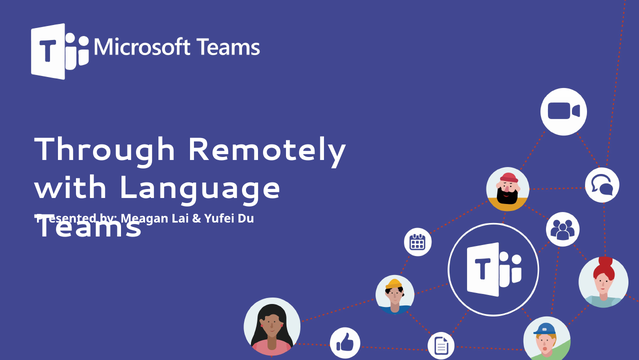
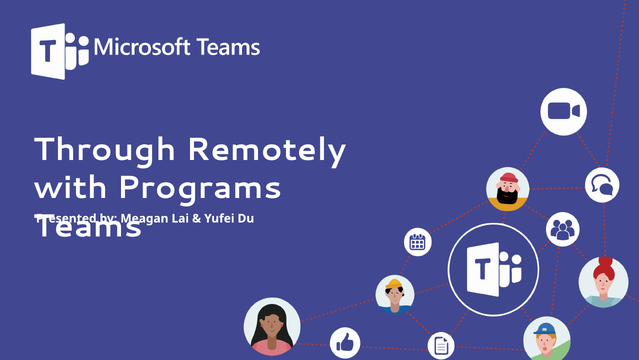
Language: Language -> Programs
